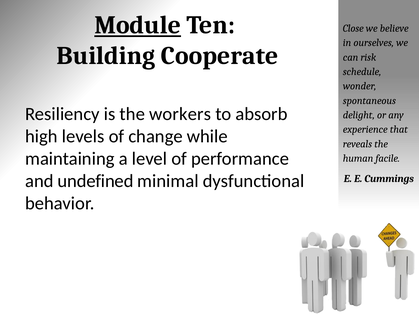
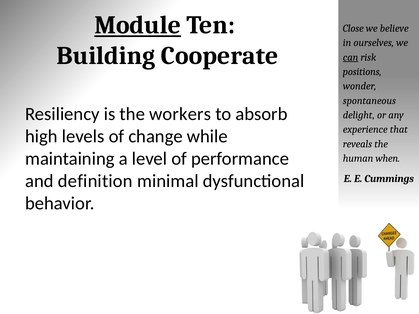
can underline: none -> present
schedule: schedule -> positions
facile: facile -> when
undefined: undefined -> definition
